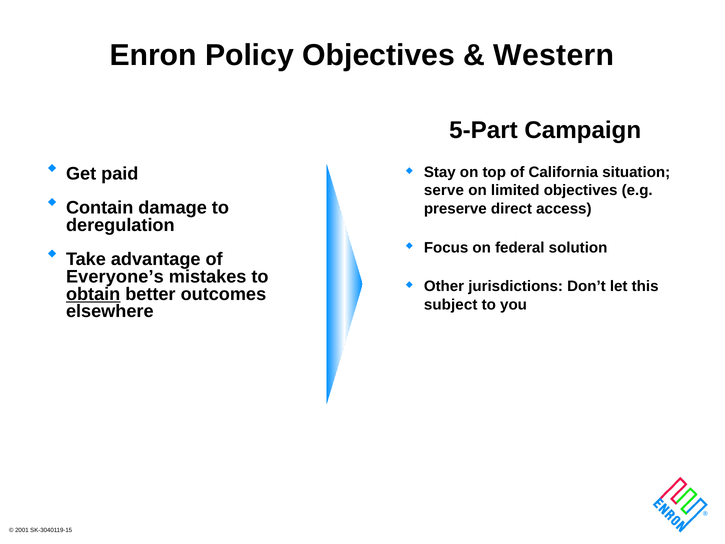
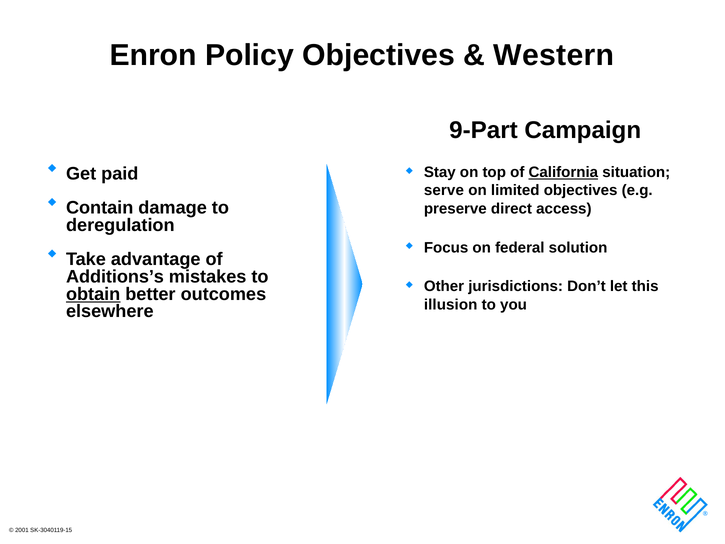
5-Part: 5-Part -> 9-Part
California underline: none -> present
Everyone’s: Everyone’s -> Additions’s
subject: subject -> illusion
